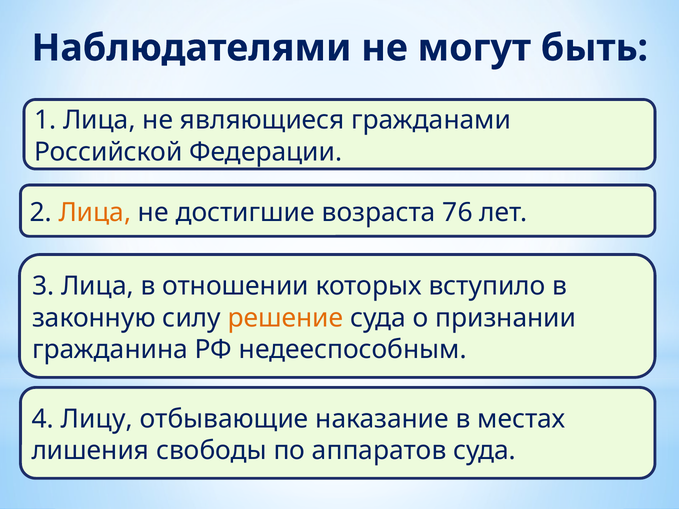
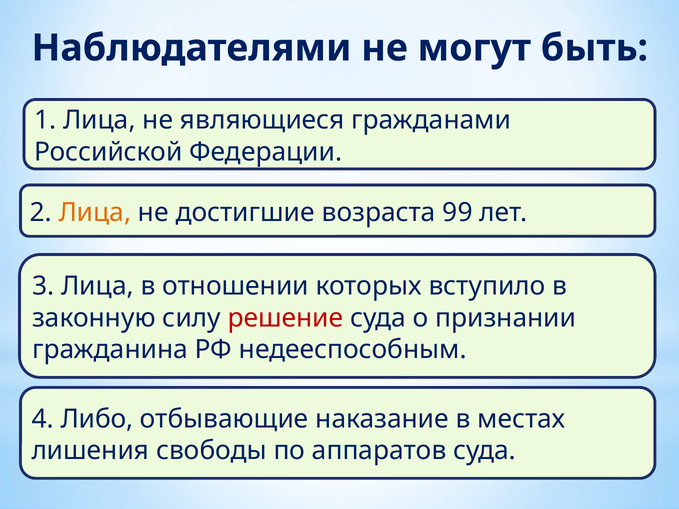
76: 76 -> 99
решение colour: orange -> red
Лицу: Лицу -> Либо
